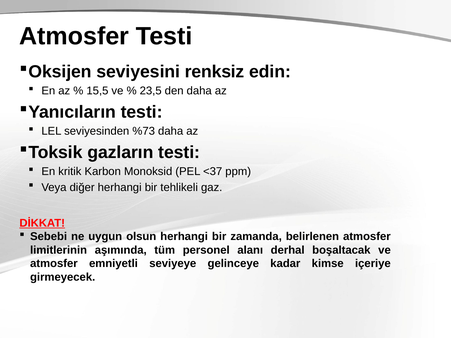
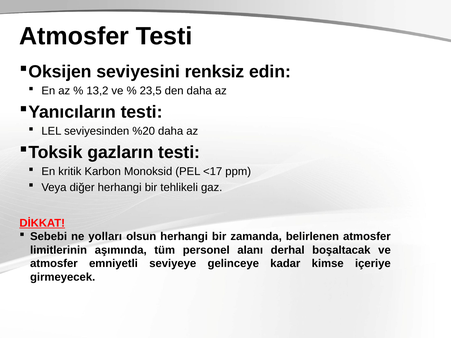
15,5: 15,5 -> 13,2
%73: %73 -> %20
<37: <37 -> <17
uygun: uygun -> yolları
